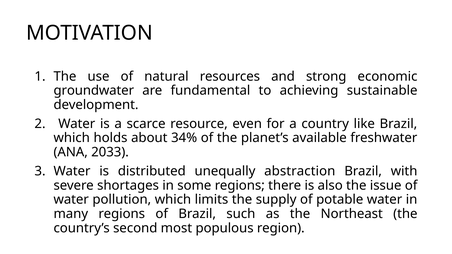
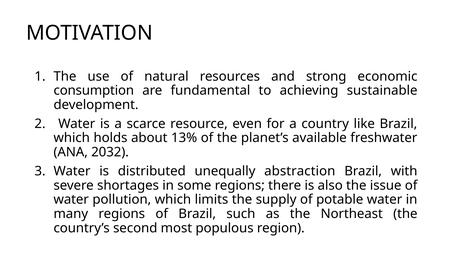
groundwater: groundwater -> consumption
34%: 34% -> 13%
2033: 2033 -> 2032
